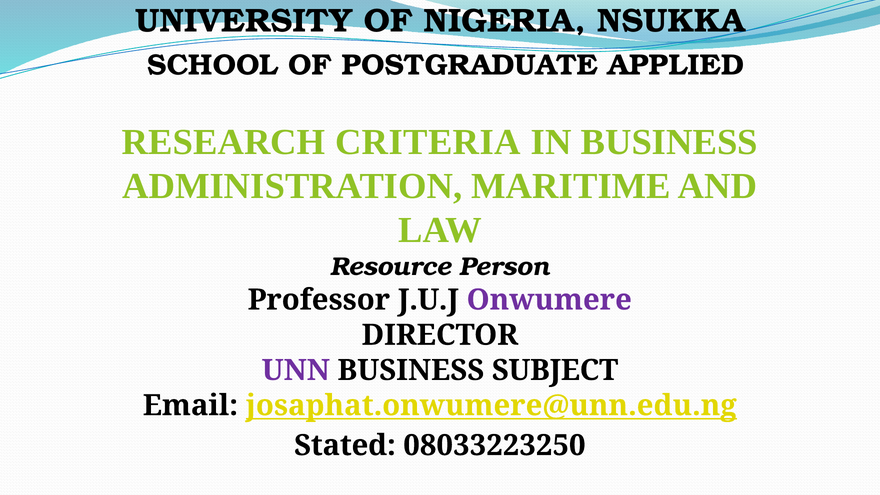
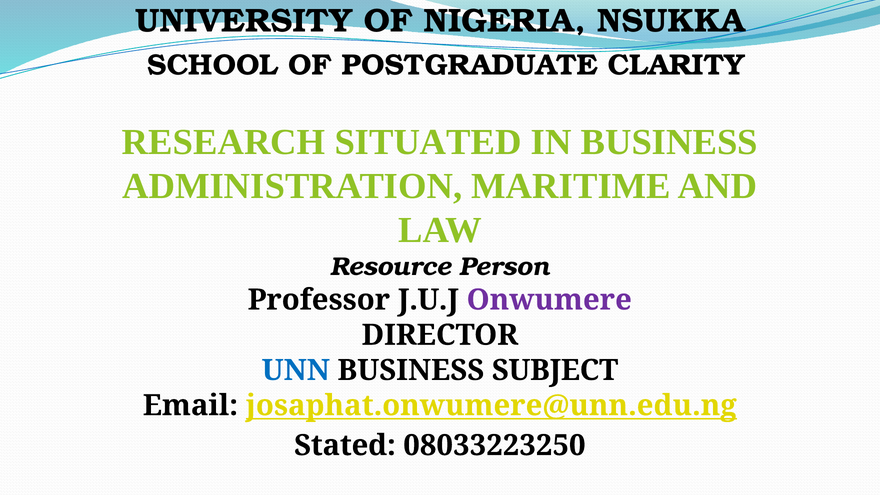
APPLIED: APPLIED -> CLARITY
CRITERIA: CRITERIA -> SITUATED
UNN colour: purple -> blue
